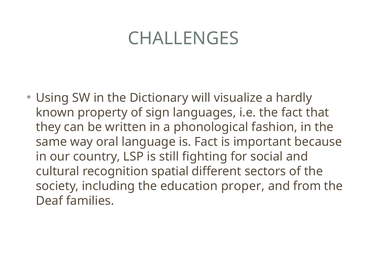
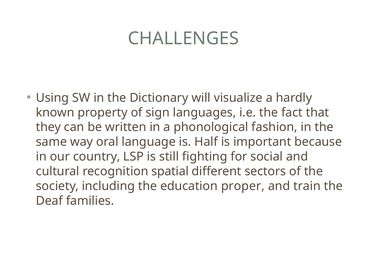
is Fact: Fact -> Half
from: from -> train
